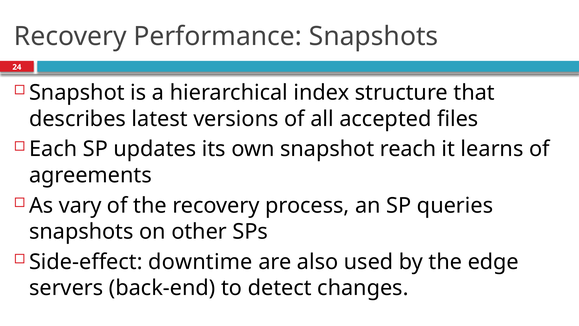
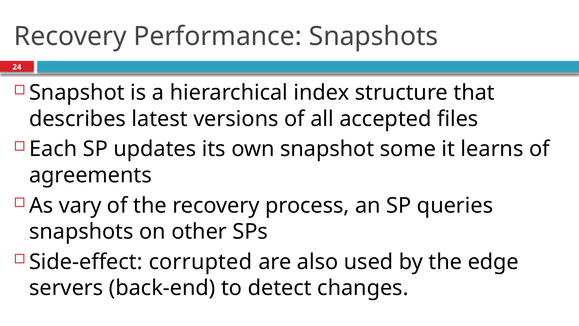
reach: reach -> some
downtime: downtime -> corrupted
